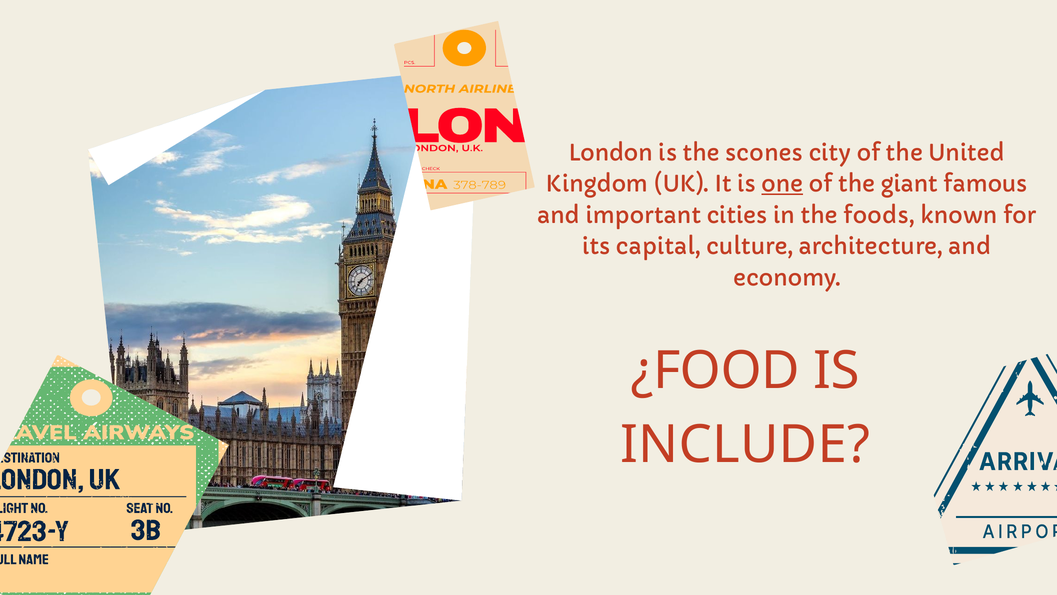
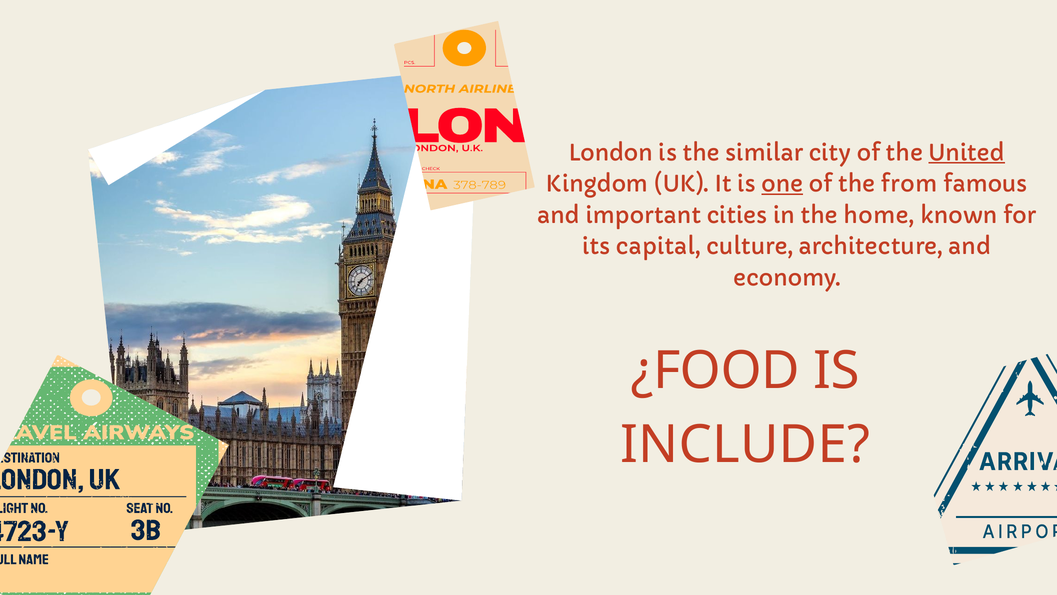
scones: scones -> similar
United underline: none -> present
giant: giant -> from
foods: foods -> home
